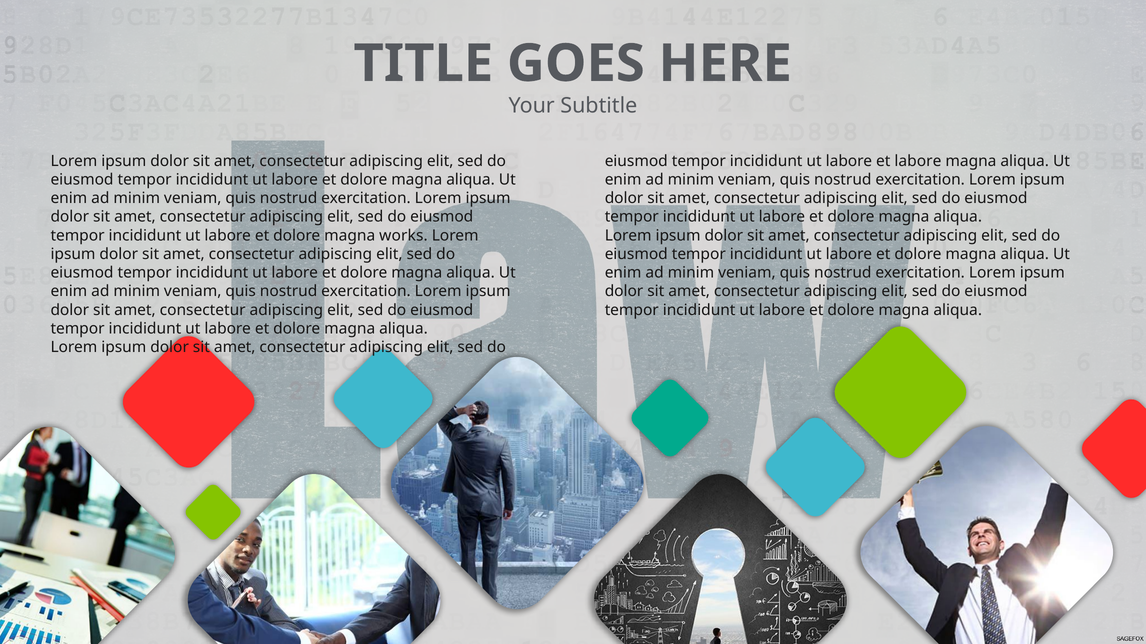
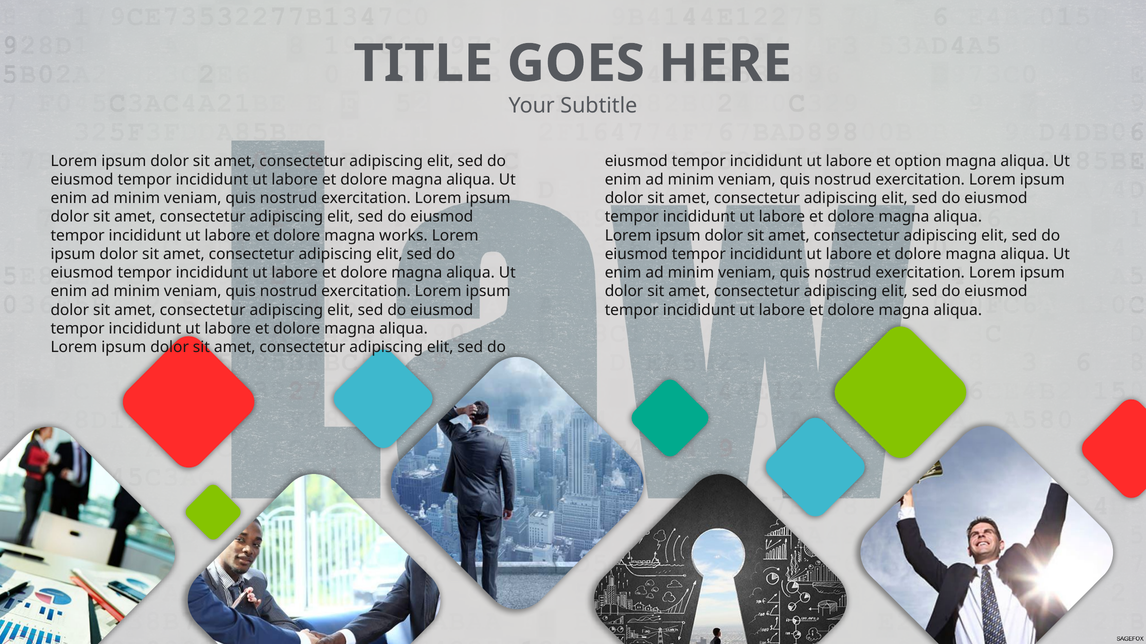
et labore: labore -> option
